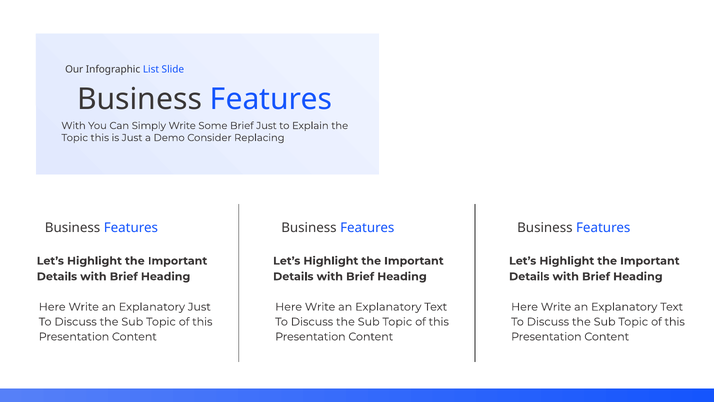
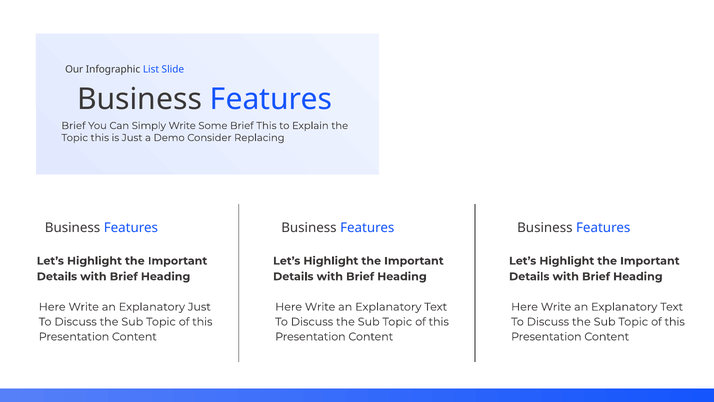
With at (74, 126): With -> Brief
Brief Just: Just -> This
